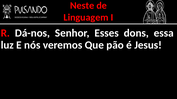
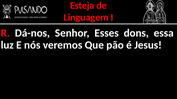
Neste: Neste -> Esteja
